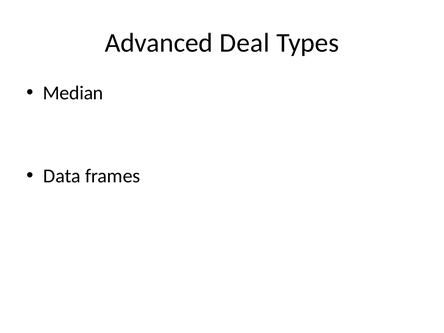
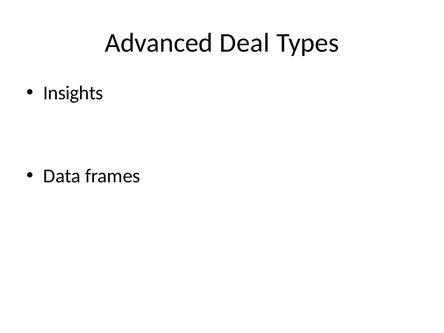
Median: Median -> Insights
